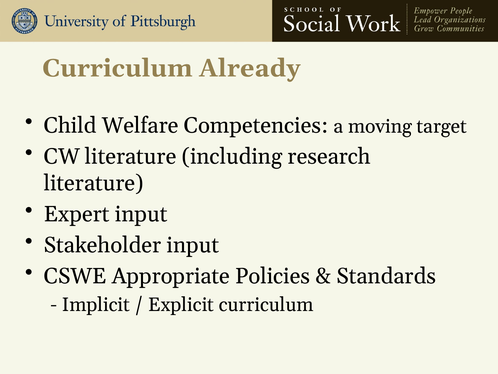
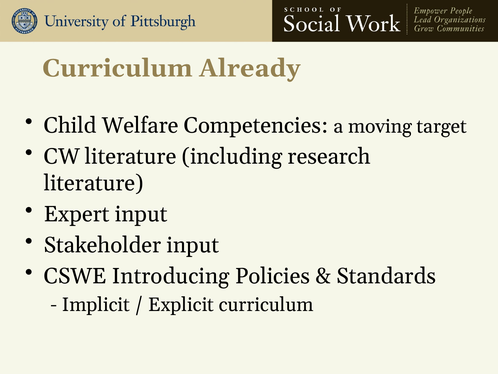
Appropriate: Appropriate -> Introducing
